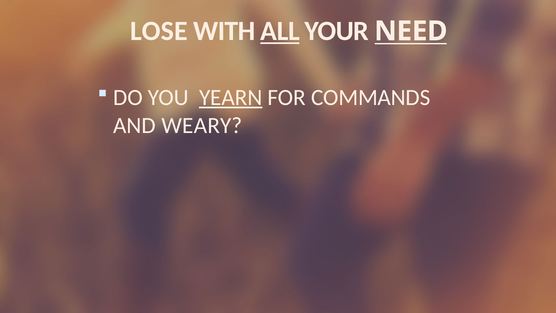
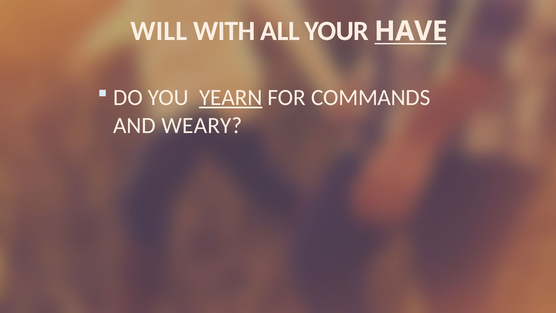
LOSE: LOSE -> WILL
ALL underline: present -> none
NEED: NEED -> HAVE
